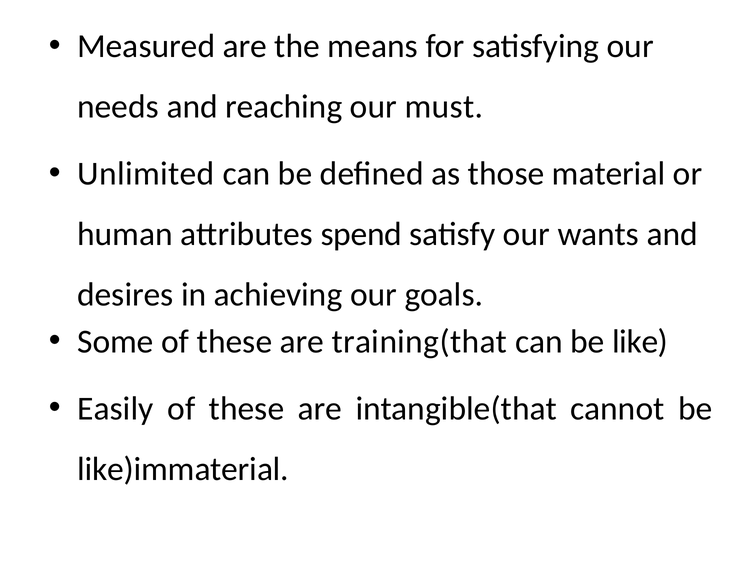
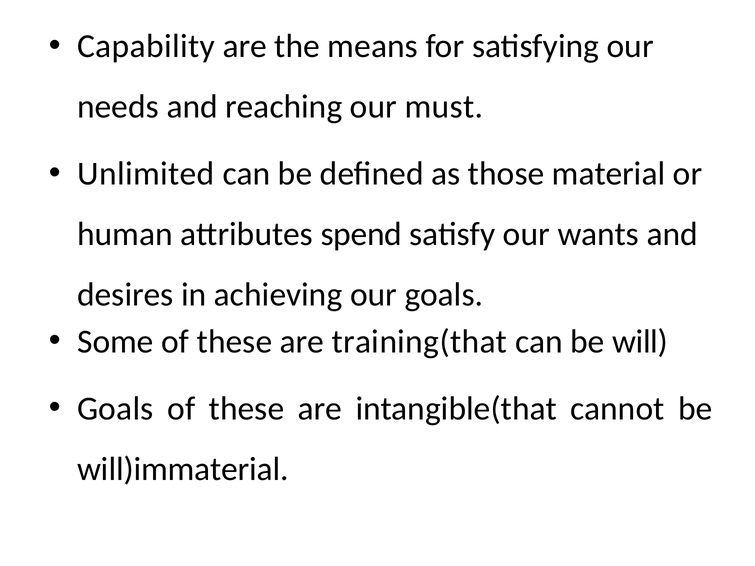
Measured: Measured -> Capability
like: like -> will
Easily at (115, 409): Easily -> Goals
like)immaterial: like)immaterial -> will)immaterial
